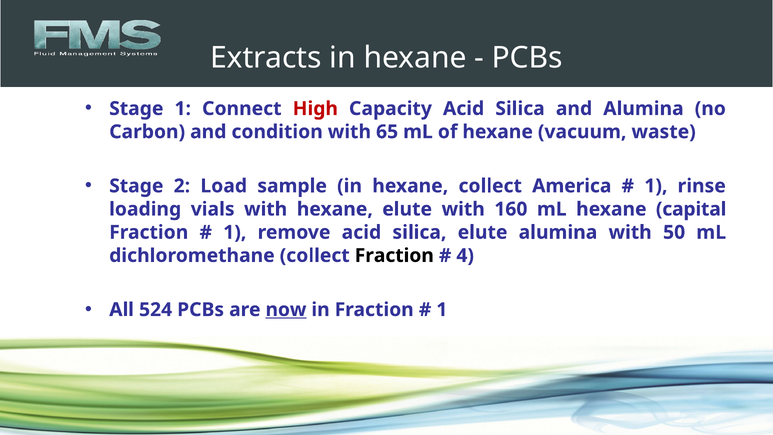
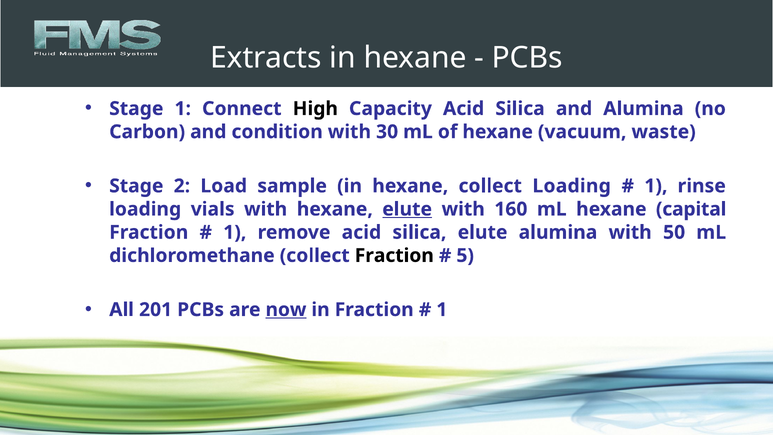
High colour: red -> black
65: 65 -> 30
collect America: America -> Loading
elute at (407, 209) underline: none -> present
4: 4 -> 5
524: 524 -> 201
